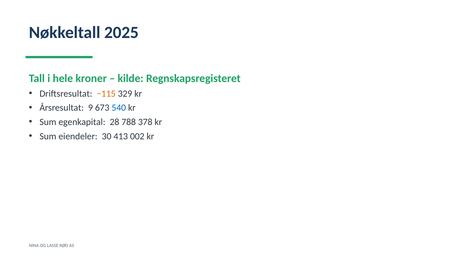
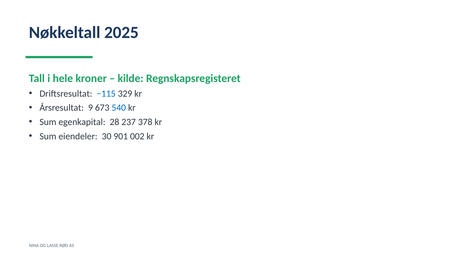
−115 colour: orange -> blue
788: 788 -> 237
413: 413 -> 901
